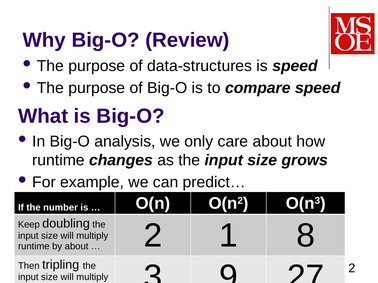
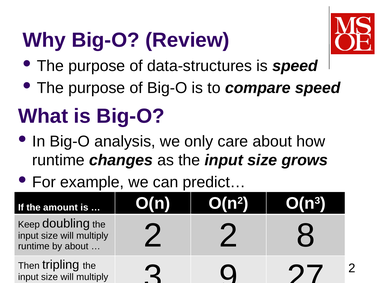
number: number -> amount
2 1: 1 -> 2
